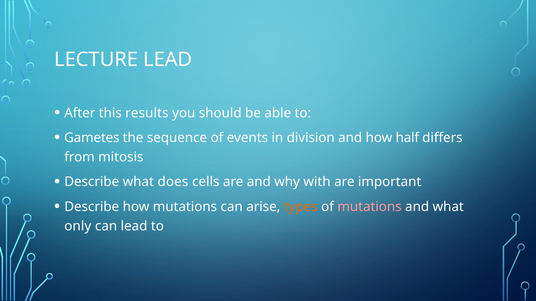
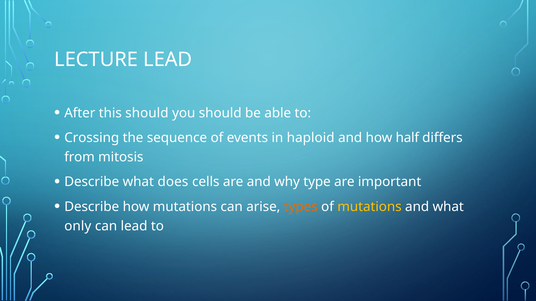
this results: results -> should
Gametes: Gametes -> Crossing
division: division -> haploid
with: with -> type
mutations at (369, 207) colour: pink -> yellow
